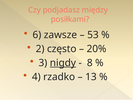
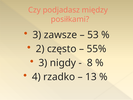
6 at (37, 35): 6 -> 3
20%: 20% -> 55%
nigdy underline: present -> none
